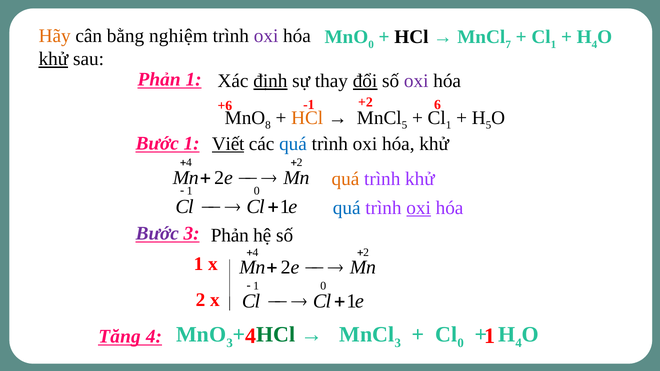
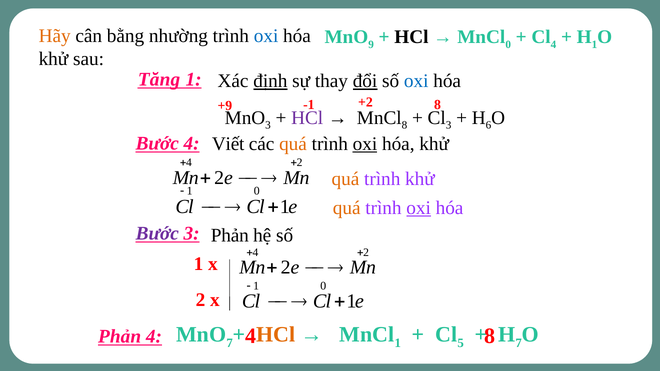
nghiệm: nghiệm -> nhường
oxi at (266, 36) colour: purple -> blue
0 at (371, 45): 0 -> 9
7 at (508, 45): 7 -> 0
1 at (553, 45): 1 -> 4
4 at (594, 45): 4 -> 1
khử at (53, 59) underline: present -> none
Phản at (159, 80): Phản -> Tăng
oxi at (416, 81) colour: purple -> blue
-1 6: 6 -> 8
+6: +6 -> +9
8 at (268, 125): 8 -> 3
HCl at (307, 118) colour: orange -> purple
5 at (404, 125): 5 -> 8
1 at (449, 125): 1 -> 3
5 at (488, 125): 5 -> 6
Bước 1: 1 -> 4
Viết underline: present -> none
quá at (293, 144) colour: blue -> orange
oxi at (365, 144) underline: none -> present
quá at (347, 208) colour: blue -> orange
4 1: 1 -> 8
Tăng at (120, 337): Tăng -> Phản
3 at (230, 343): 3 -> 7
HCl at (276, 335) colour: green -> orange
3 at (398, 343): 3 -> 1
0 at (461, 343): 0 -> 5
4 at (519, 343): 4 -> 7
